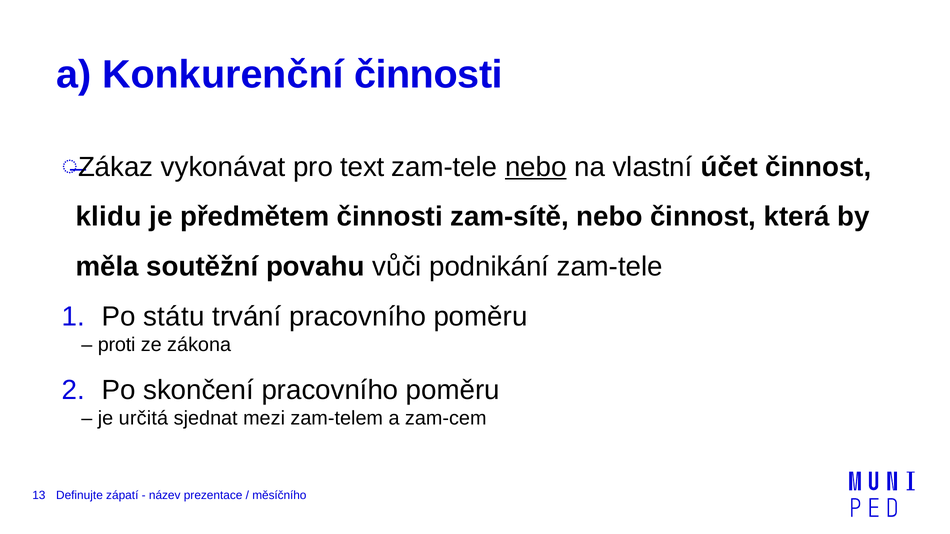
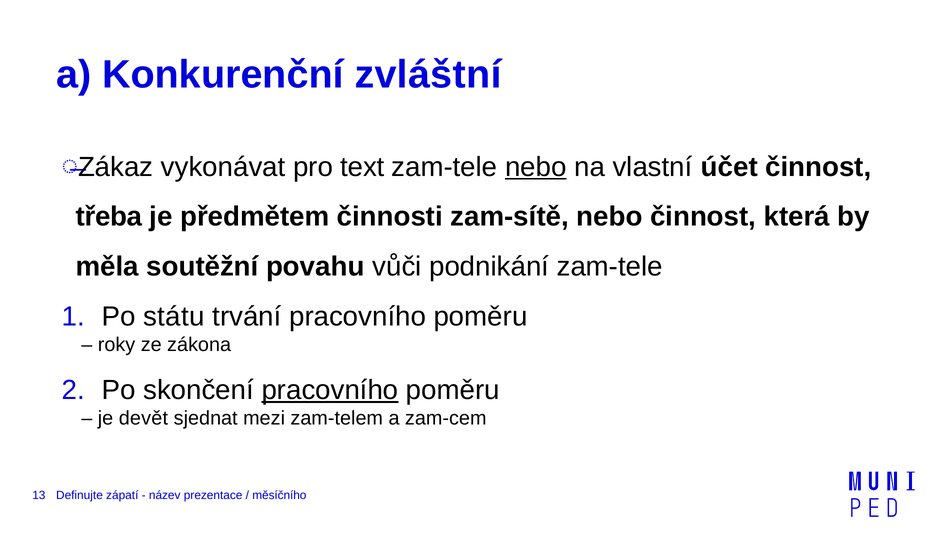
Konkurenční činnosti: činnosti -> zvláštní
klidu: klidu -> třeba
proti: proti -> roky
pracovního at (330, 390) underline: none -> present
určitá: určitá -> devět
